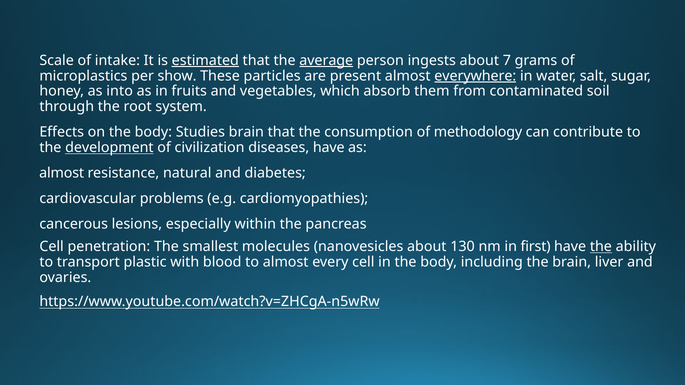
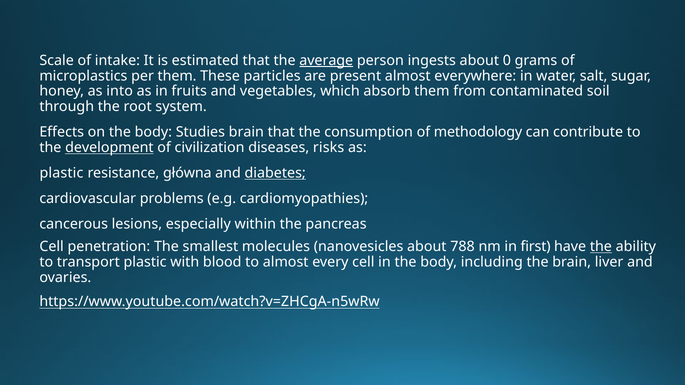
estimated underline: present -> none
7: 7 -> 0
per show: show -> them
everywhere underline: present -> none
diseases have: have -> risks
almost at (62, 173): almost -> plastic
natural: natural -> główna
diabetes underline: none -> present
130: 130 -> 788
